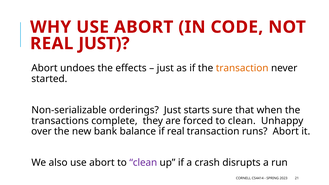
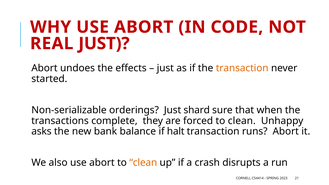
starts: starts -> shard
over: over -> asks
if real: real -> halt
clean at (143, 163) colour: purple -> orange
